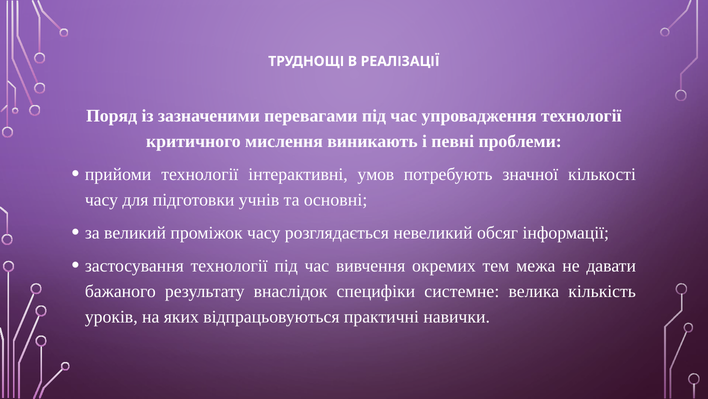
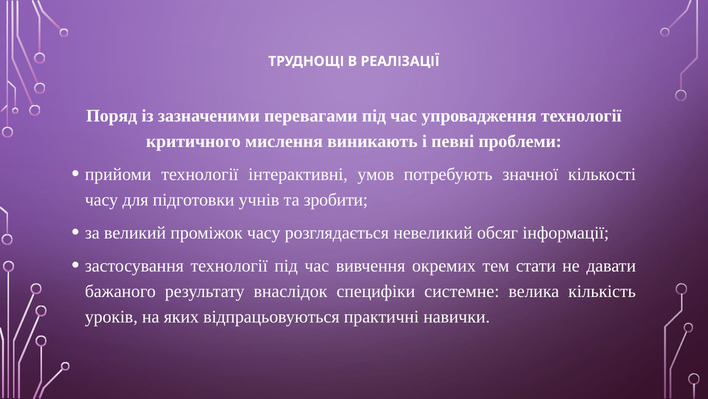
основні: основні -> зробити
межа: межа -> стати
